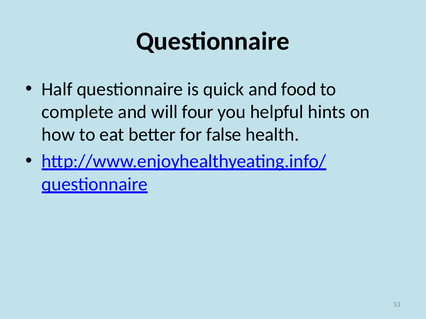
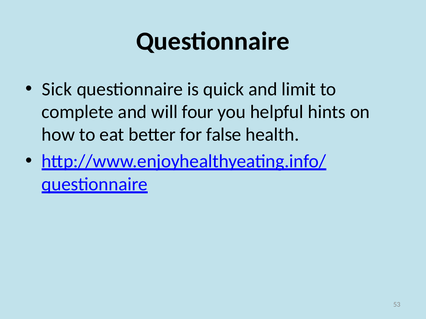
Half: Half -> Sick
food: food -> limit
